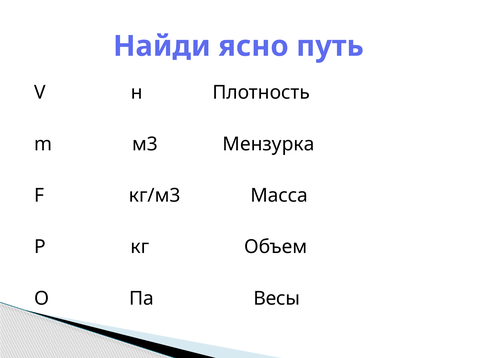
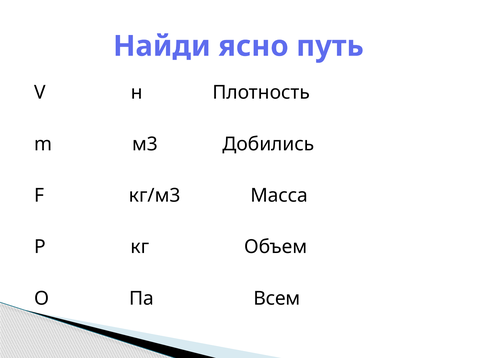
Мензурка: Мензурка -> Добились
Весы: Весы -> Всем
